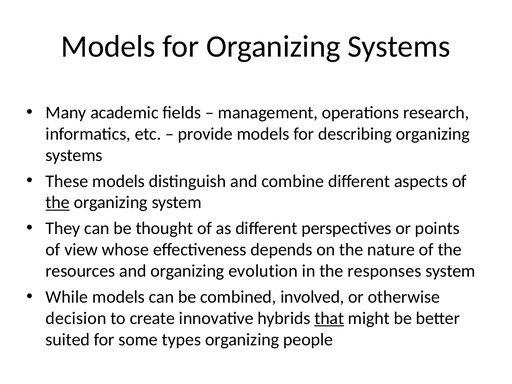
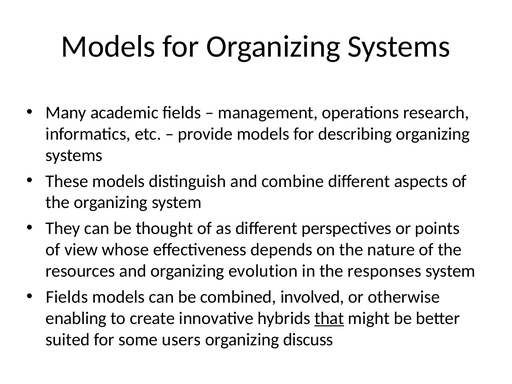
the at (58, 202) underline: present -> none
While at (67, 297): While -> Fields
decision: decision -> enabling
types: types -> users
people: people -> discuss
